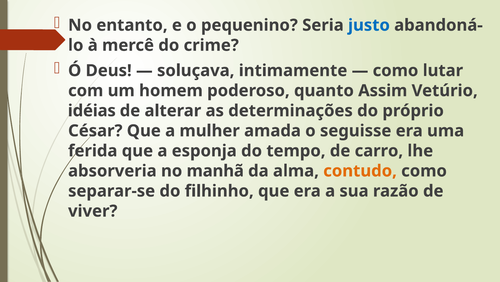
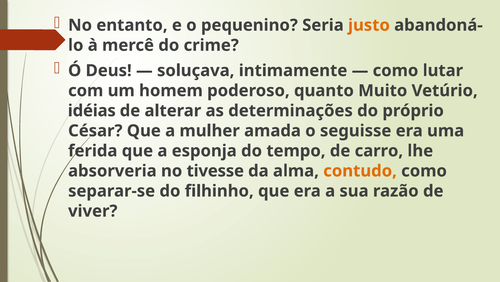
justo colour: blue -> orange
Assim: Assim -> Muito
manhã: manhã -> tivesse
